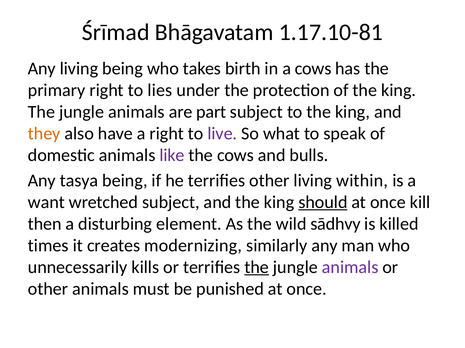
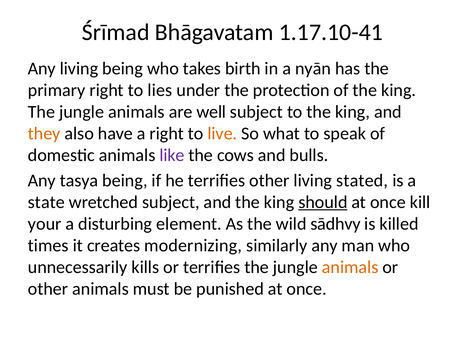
1.17.10-81: 1.17.10-81 -> 1.17.10-41
a cows: cows -> nyān
part: part -> well
live colour: purple -> orange
within: within -> stated
want: want -> state
then: then -> your
the at (257, 268) underline: present -> none
animals at (350, 268) colour: purple -> orange
